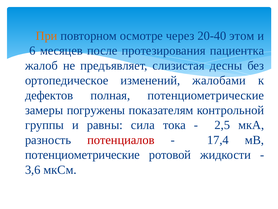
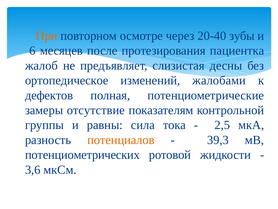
этом: этом -> зубы
погружены: погружены -> отсутствие
потенциалов colour: red -> orange
17,4: 17,4 -> 39,3
потенциометрические at (82, 154): потенциометрические -> потенциометрических
